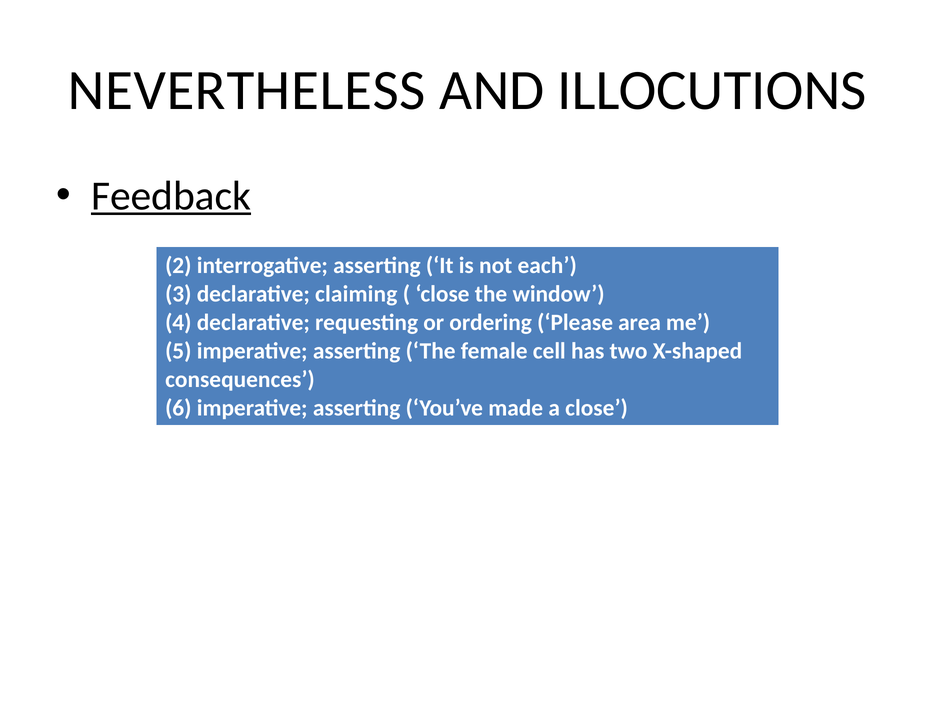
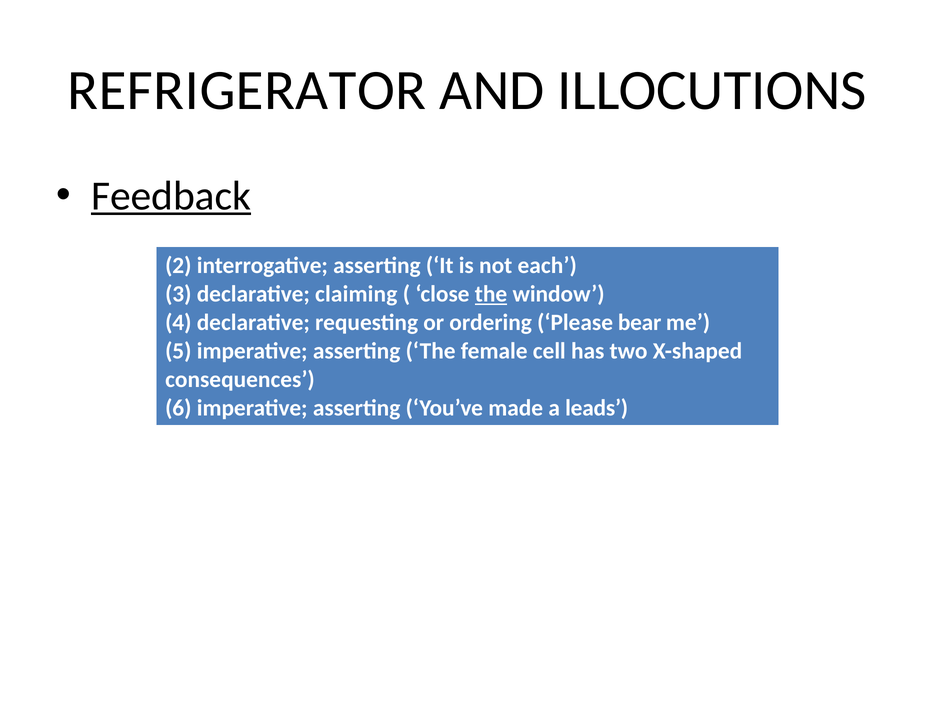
NEVERTHELESS: NEVERTHELESS -> REFRIGERATOR
the at (491, 294) underline: none -> present
area: area -> bear
a close: close -> leads
